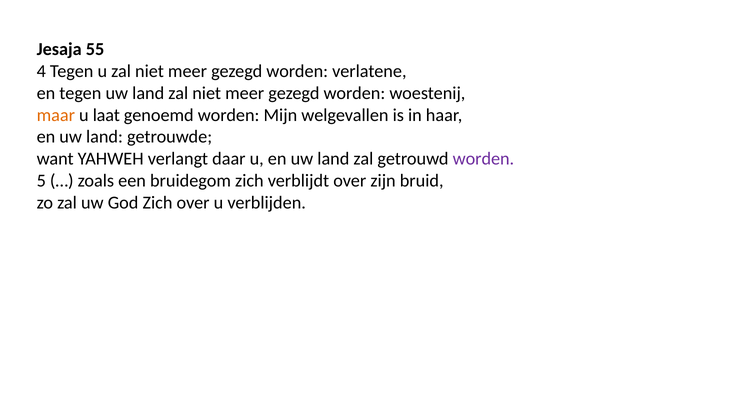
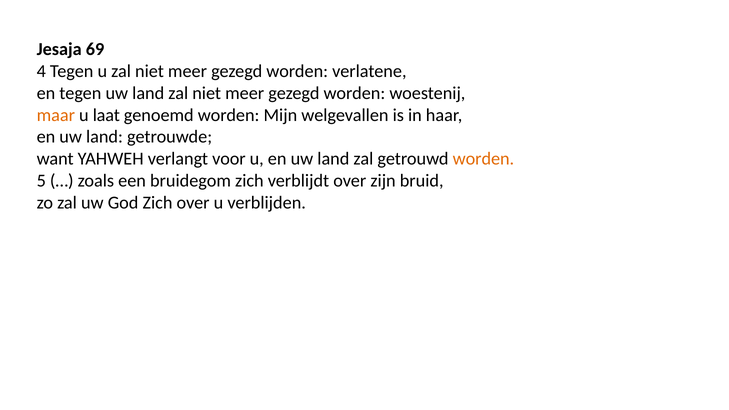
55: 55 -> 69
daar: daar -> voor
worden at (483, 159) colour: purple -> orange
